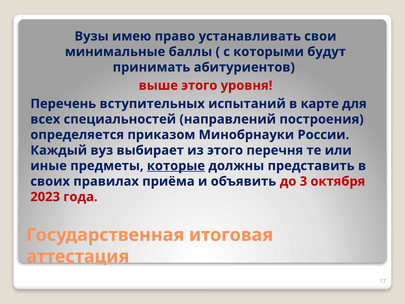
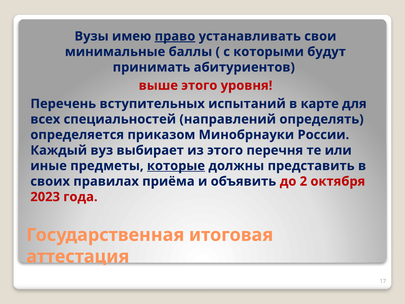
право underline: none -> present
построения: построения -> определять
3: 3 -> 2
